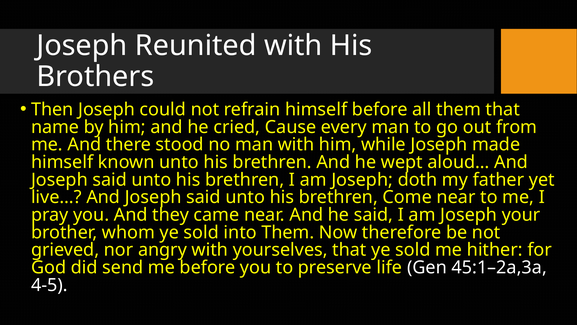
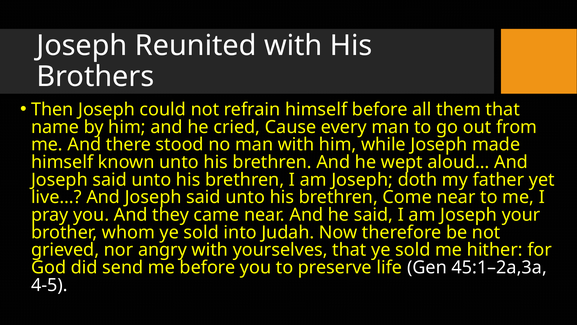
into Them: Them -> Judah
